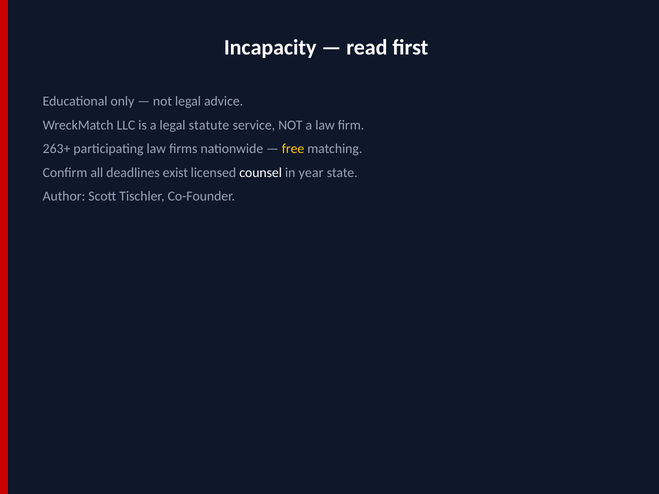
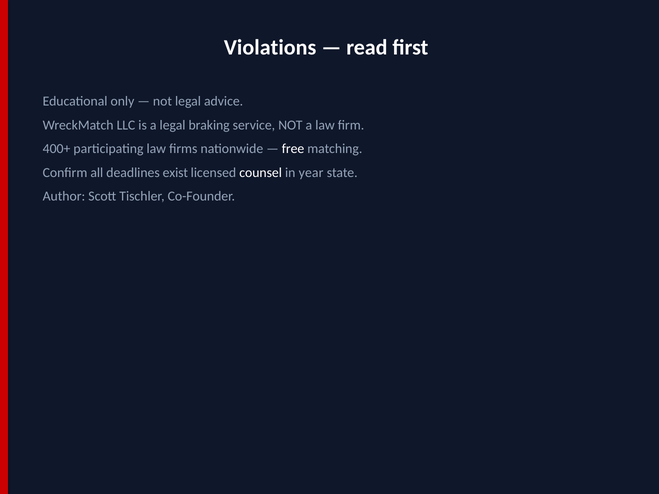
Incapacity: Incapacity -> Violations
statute: statute -> braking
263+: 263+ -> 400+
free colour: yellow -> white
